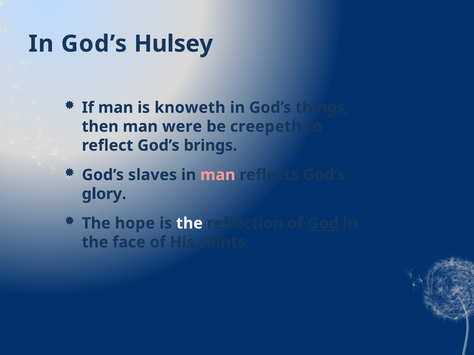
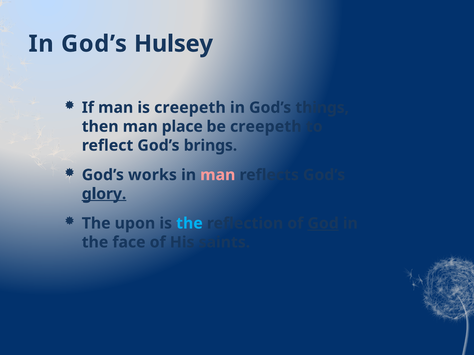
is knoweth: knoweth -> creepeth
were: were -> place
slaves: slaves -> works
glory underline: none -> present
hope: hope -> upon
the at (189, 224) colour: white -> light blue
